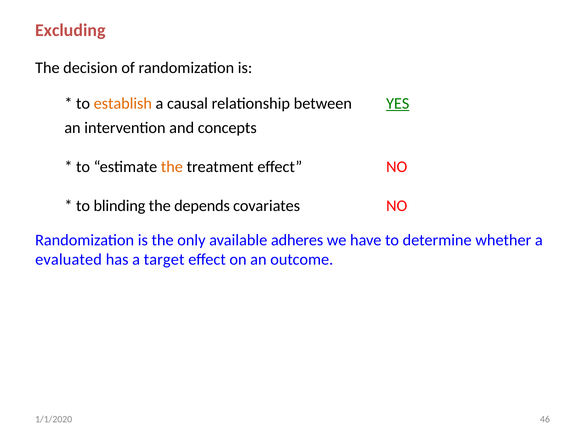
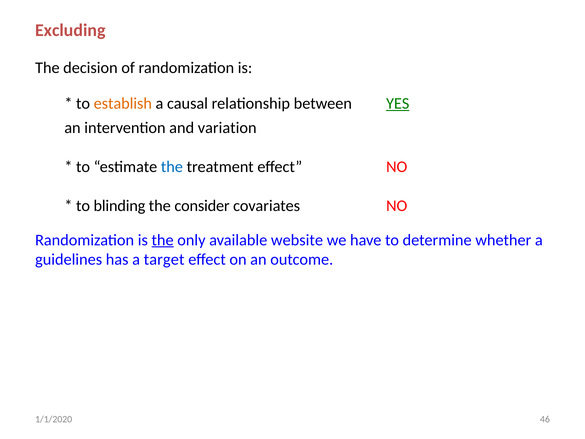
concepts: concepts -> variation
the at (172, 167) colour: orange -> blue
depends: depends -> consider
the at (163, 240) underline: none -> present
adheres: adheres -> website
evaluated: evaluated -> guidelines
